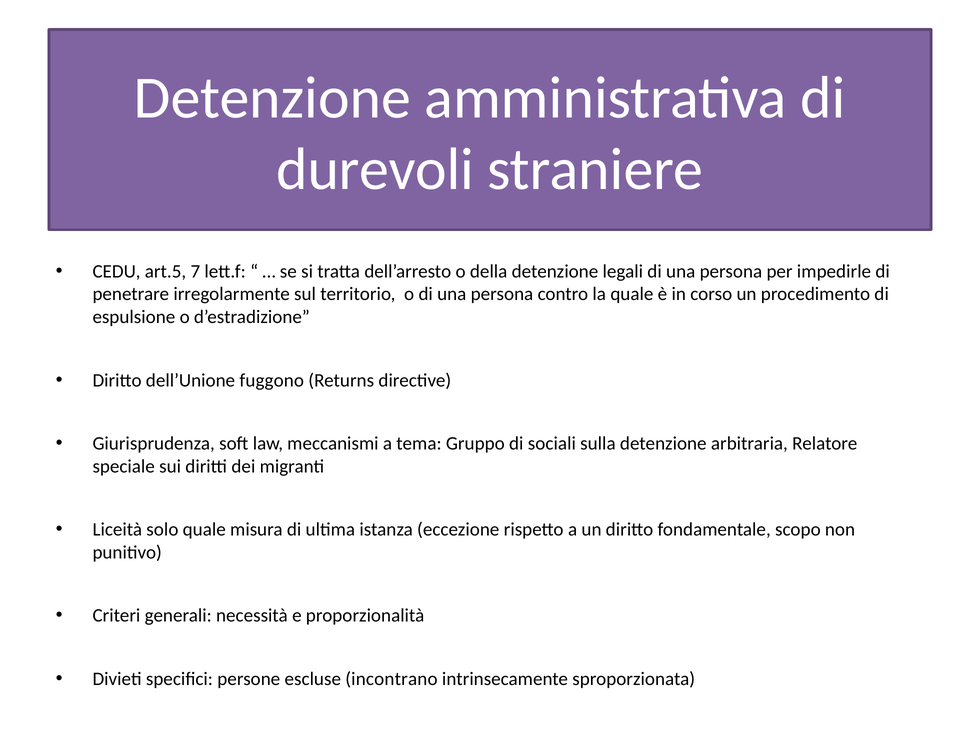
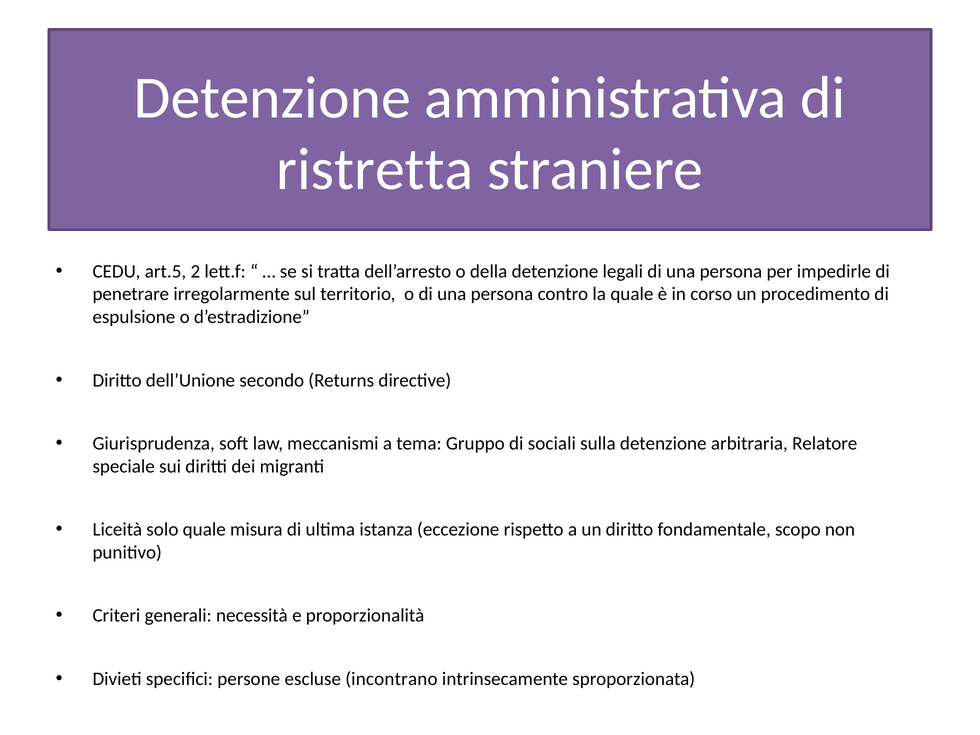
durevoli: durevoli -> ristretta
7: 7 -> 2
fuggono: fuggono -> secondo
